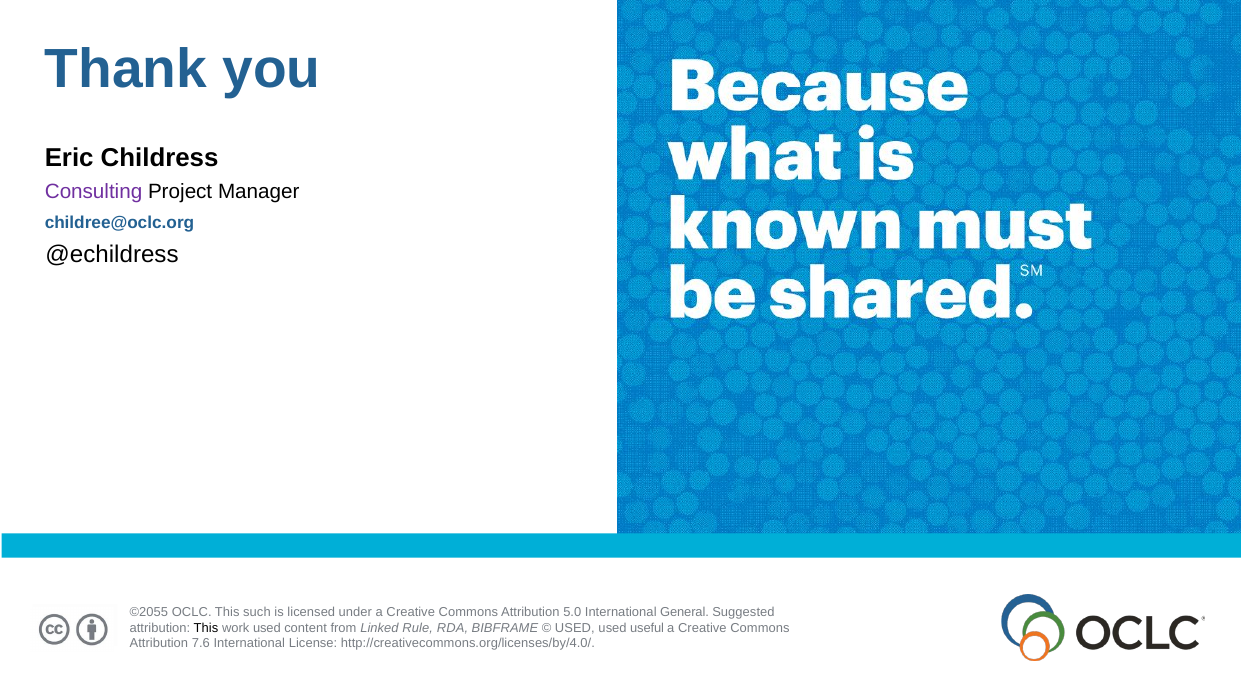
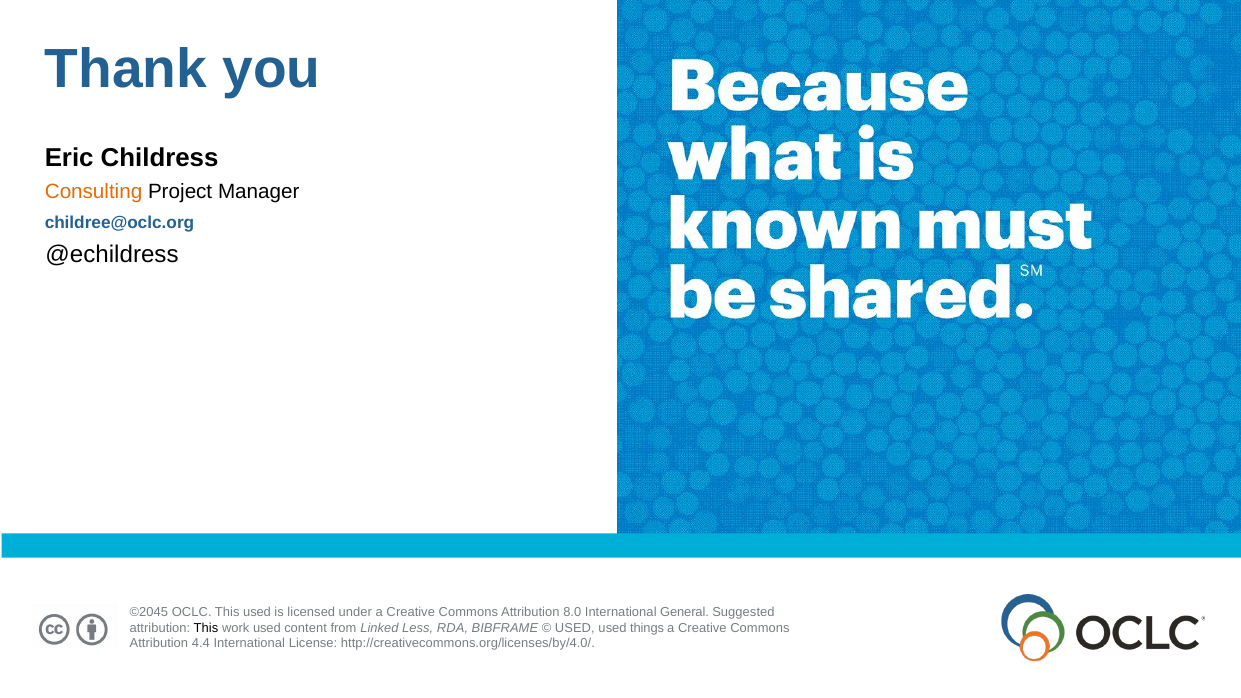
Consulting colour: purple -> orange
©2055: ©2055 -> ©2045
This such: such -> used
5.0: 5.0 -> 8.0
Rule: Rule -> Less
useful: useful -> things
7.6: 7.6 -> 4.4
